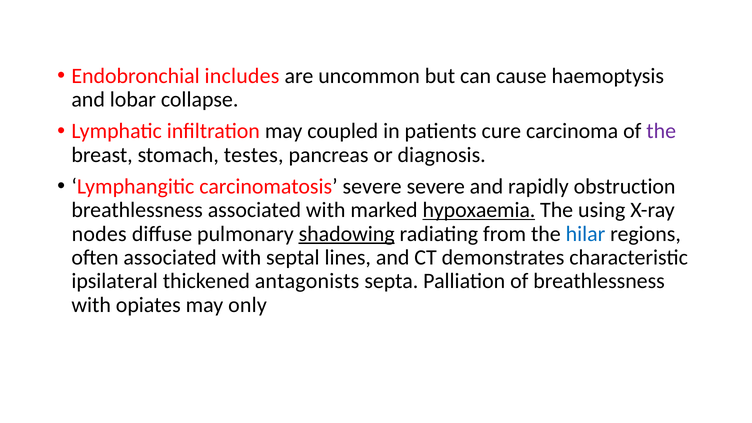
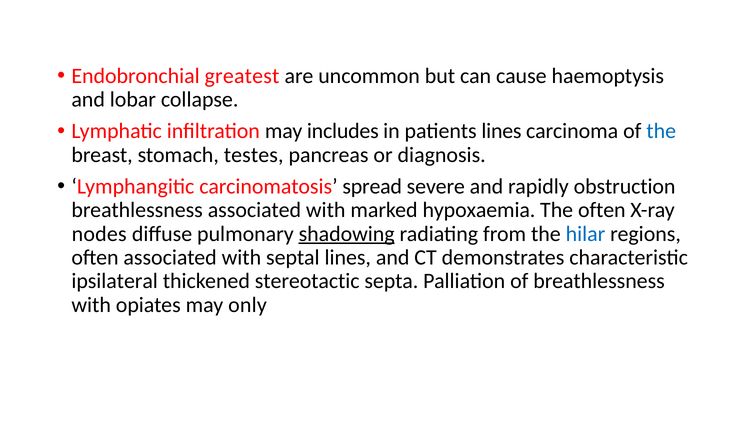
includes: includes -> greatest
coupled: coupled -> includes
patients cure: cure -> lines
the at (661, 131) colour: purple -> blue
carcinomatosis severe: severe -> spread
hypoxaemia underline: present -> none
The using: using -> often
antagonists: antagonists -> stereotactic
